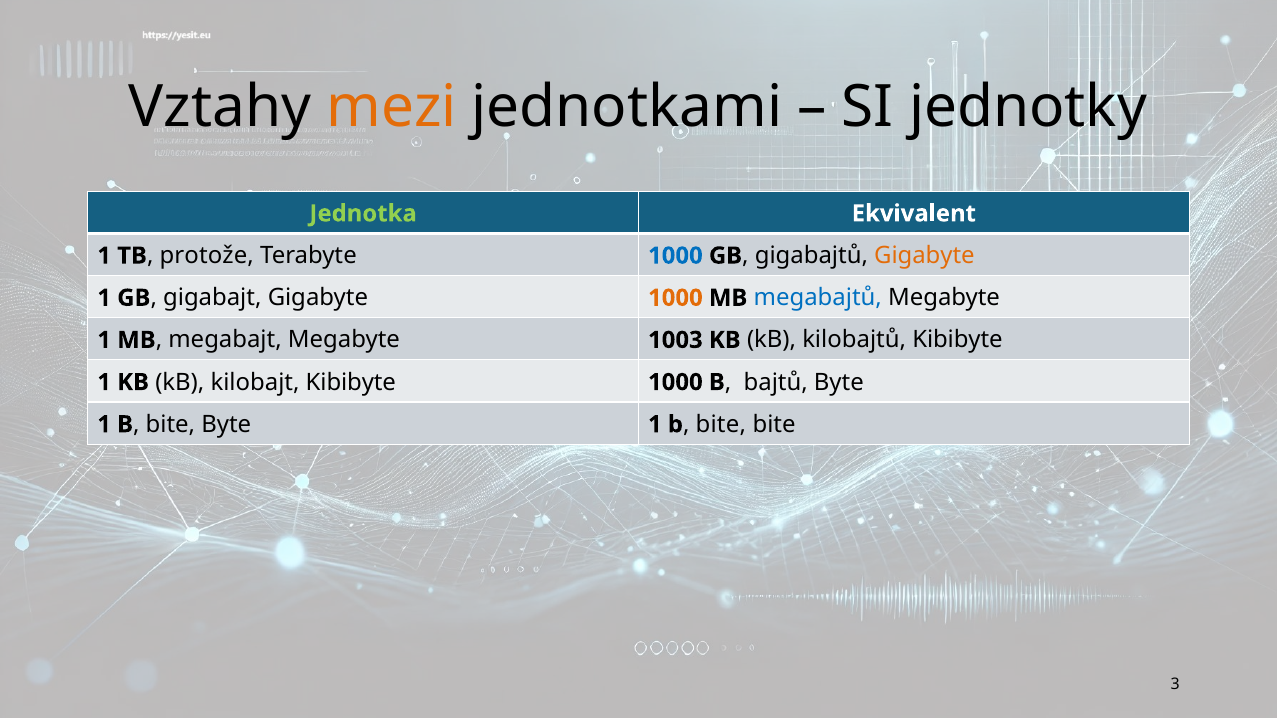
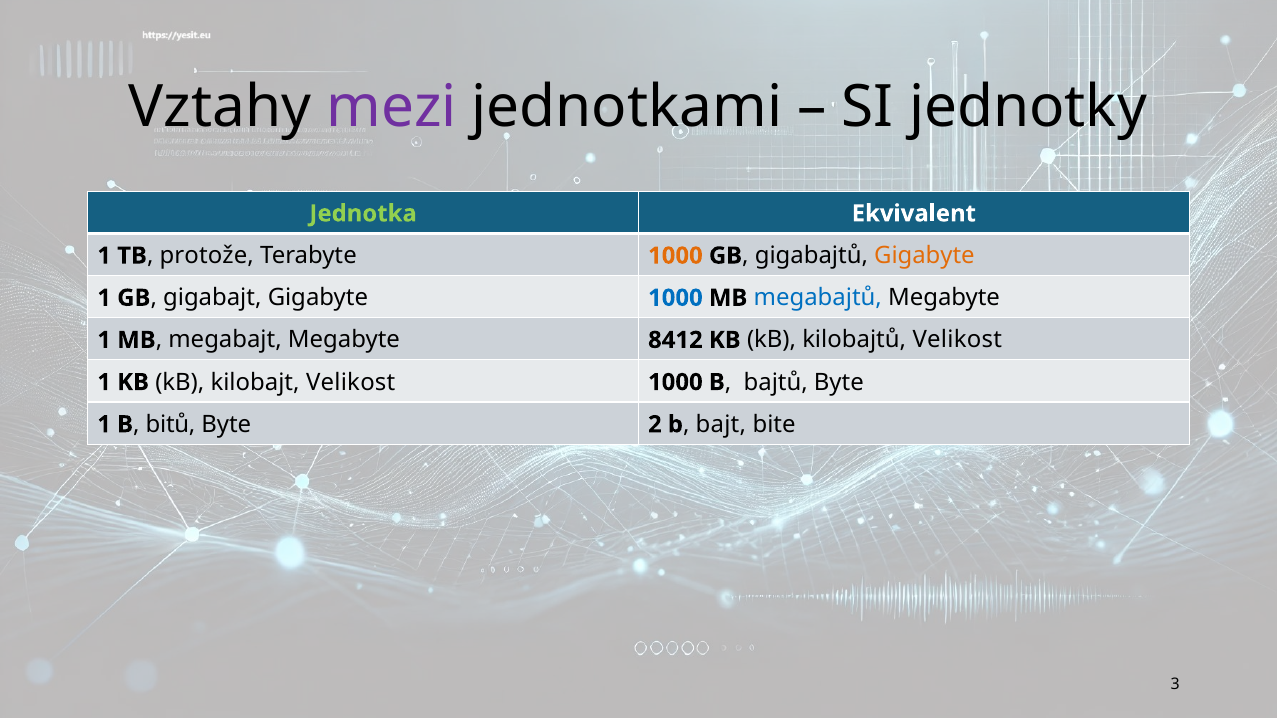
mezi colour: orange -> purple
1000 at (675, 256) colour: blue -> orange
1000 at (675, 298) colour: orange -> blue
1003: 1003 -> 8412
kilobajtů Kibibyte: Kibibyte -> Velikost
kilobajt Kibibyte: Kibibyte -> Velikost
bite at (170, 425): bite -> bitů
1 at (655, 425): 1 -> 2
bite at (721, 425): bite -> bajt
